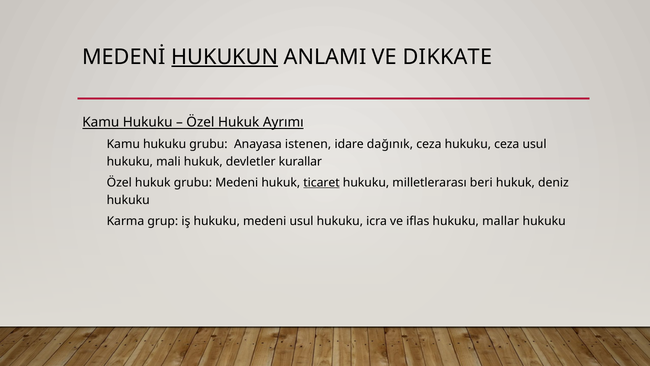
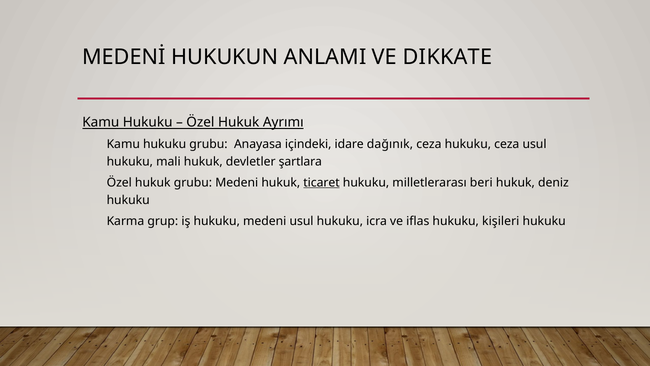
HUKUKUN underline: present -> none
istenen: istenen -> içindeki
kurallar: kurallar -> şartlara
mallar: mallar -> kişileri
